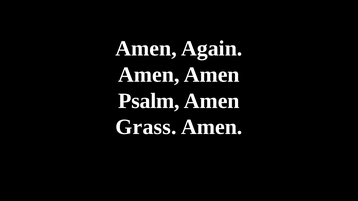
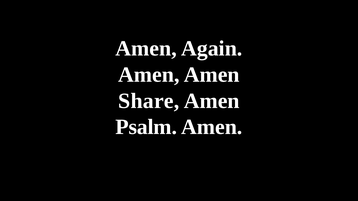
Psalm: Psalm -> Share
Grass: Grass -> Psalm
